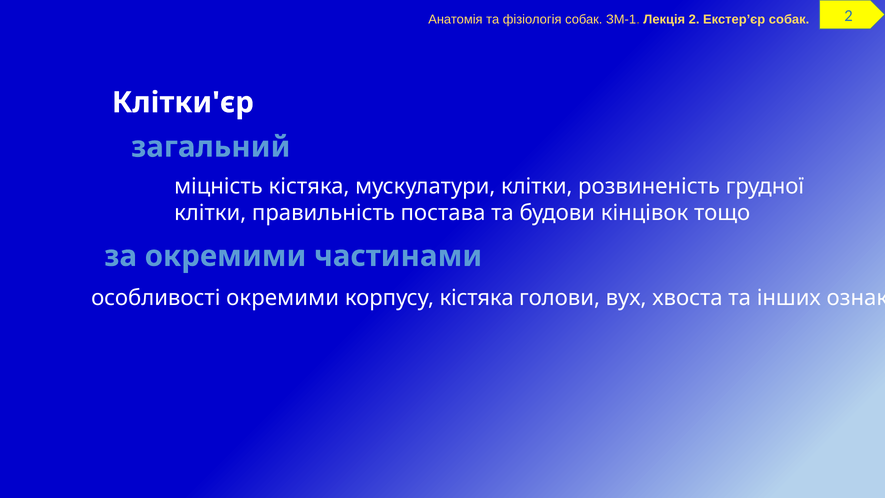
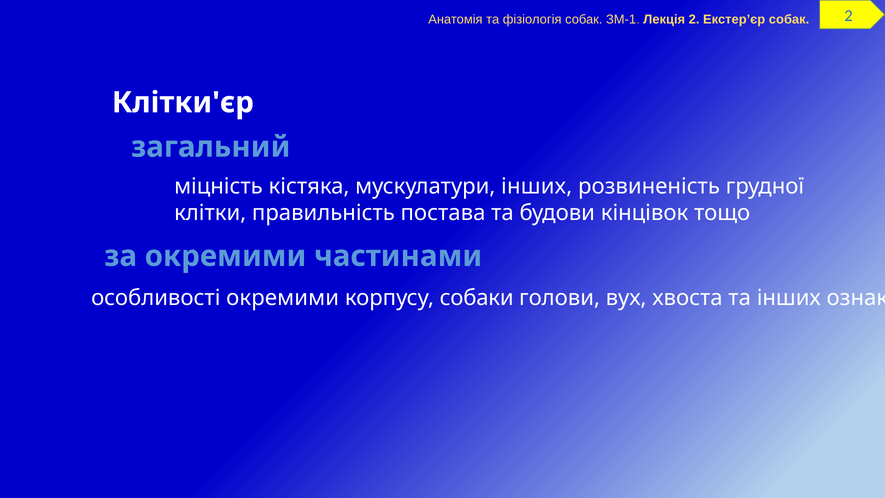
мускулатури клітки: клітки -> інших
корпусу кістяка: кістяка -> собаки
